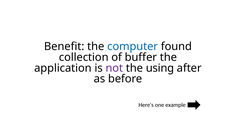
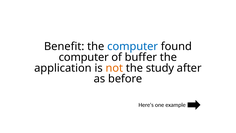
collection at (84, 57): collection -> computer
not colour: purple -> orange
using: using -> study
